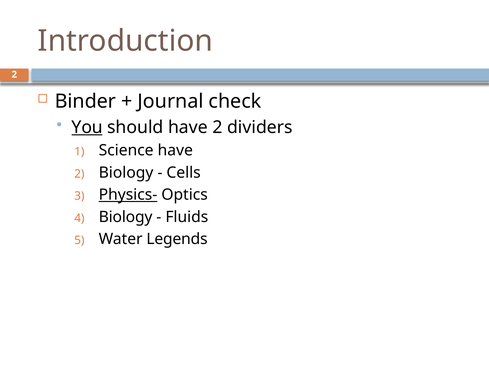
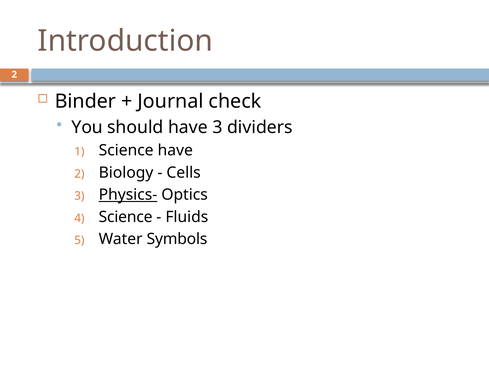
You underline: present -> none
should have 2: 2 -> 3
Biology at (126, 217): Biology -> Science
Legends: Legends -> Symbols
